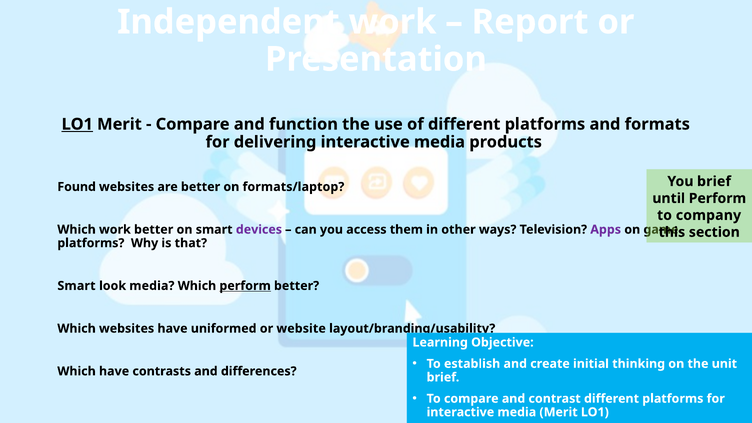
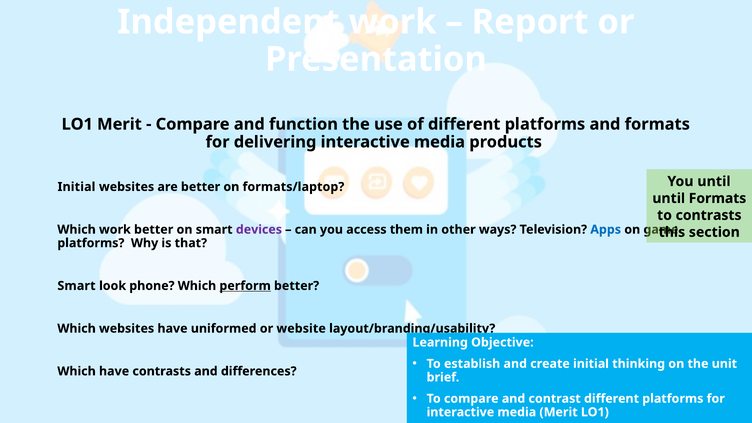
LO1 at (77, 124) underline: present -> none
You brief: brief -> until
Found at (77, 187): Found -> Initial
until Perform: Perform -> Formats
to company: company -> contrasts
Apps colour: purple -> blue
look media: media -> phone
